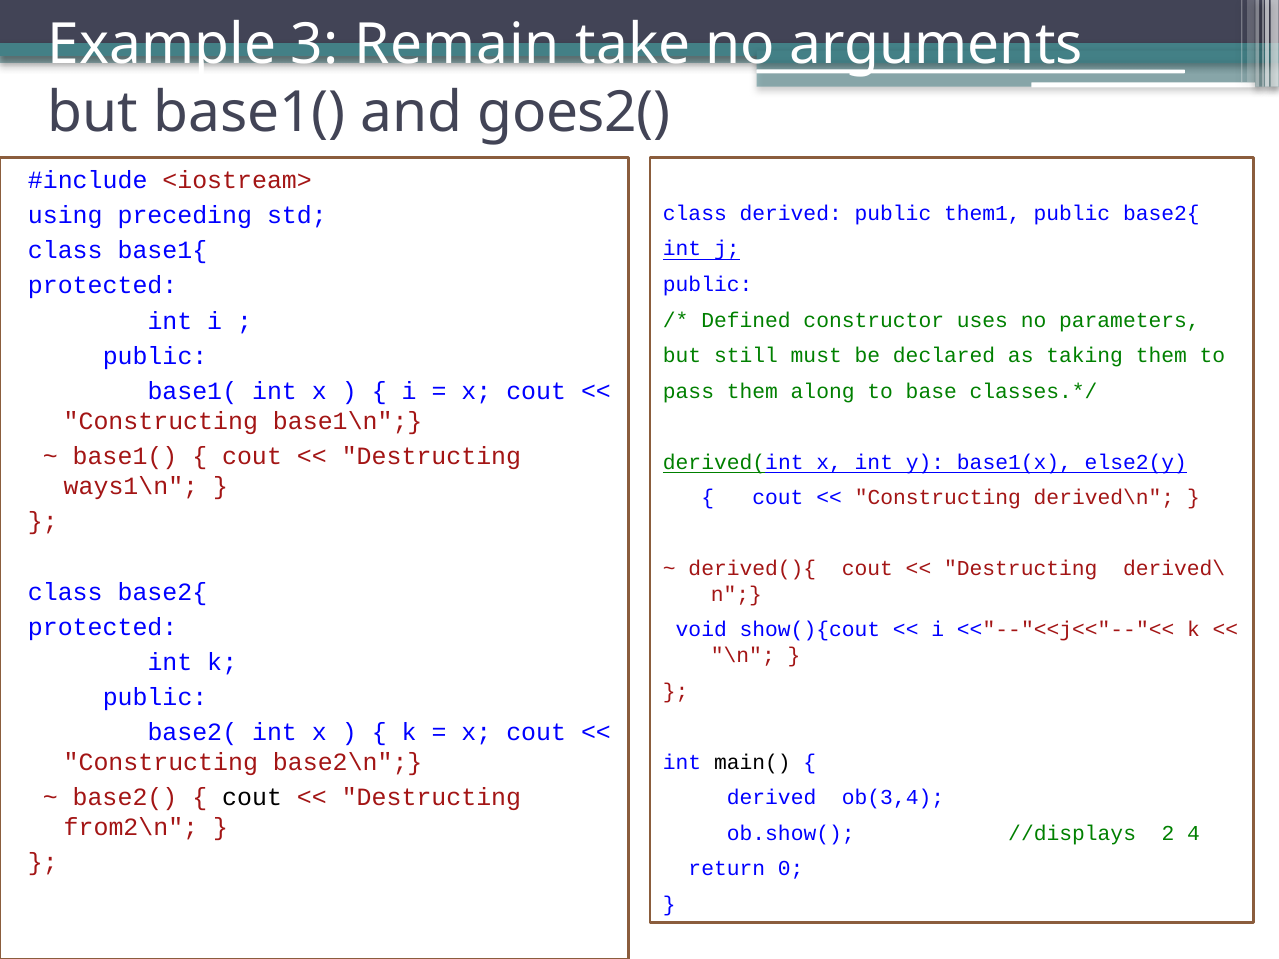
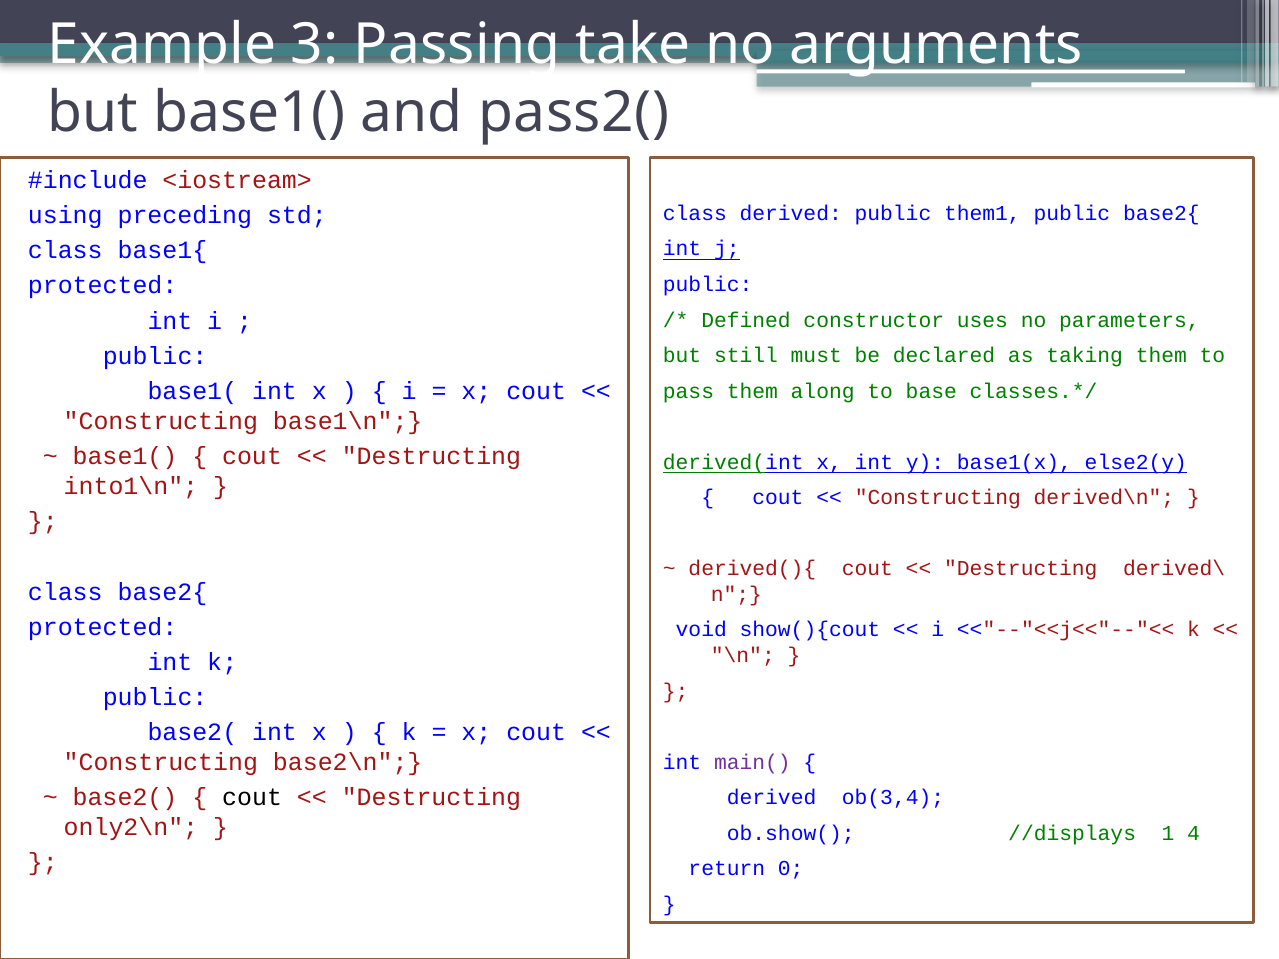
Remain: Remain -> Passing
goes2(: goes2( -> pass2(
ways1\n: ways1\n -> into1\n
main( colour: black -> purple
from2\n: from2\n -> only2\n
2: 2 -> 1
